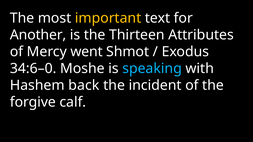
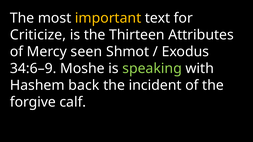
Another: Another -> Criticize
went: went -> seen
34:6–0: 34:6–0 -> 34:6–9
speaking colour: light blue -> light green
